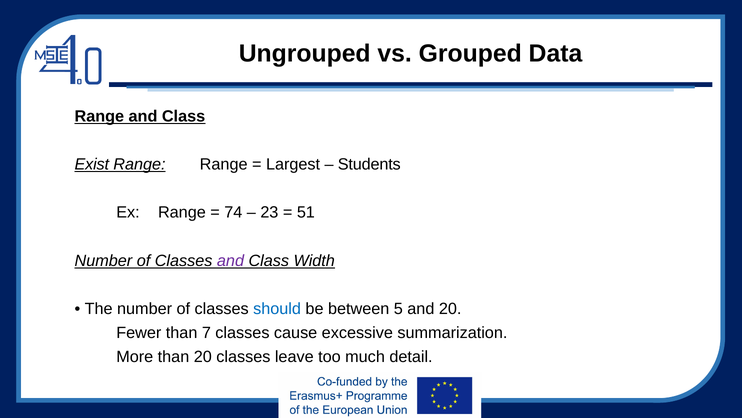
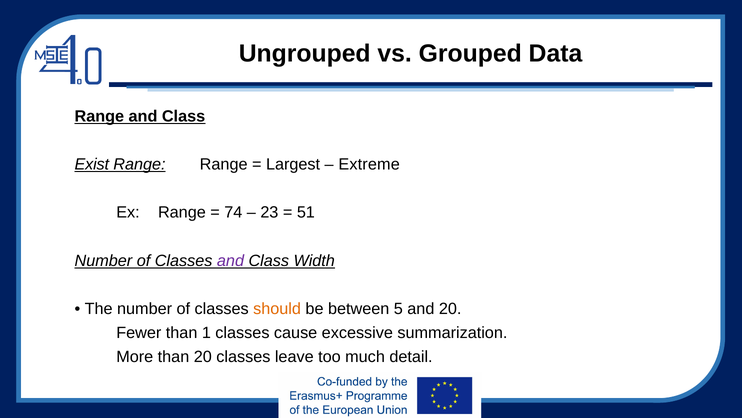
Students: Students -> Extreme
should colour: blue -> orange
7: 7 -> 1
